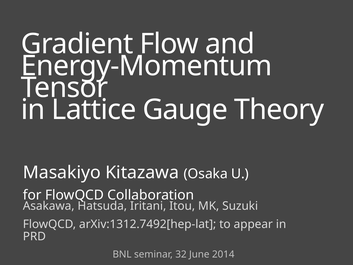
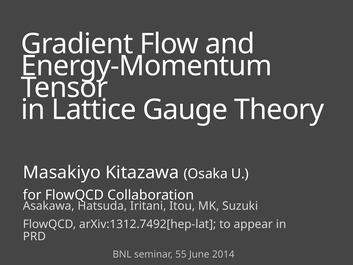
32: 32 -> 55
